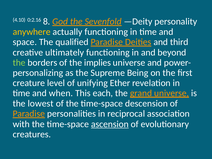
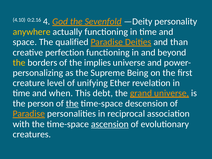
8: 8 -> 4
third: third -> than
ultimately: ultimately -> perfection
the at (19, 63) colour: light green -> yellow
each: each -> debt
lowest: lowest -> person
the at (72, 104) underline: none -> present
